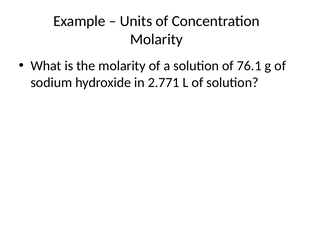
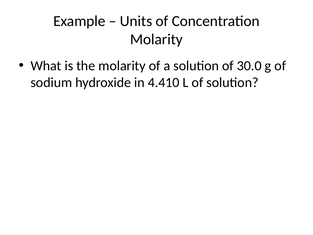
76.1: 76.1 -> 30.0
2.771: 2.771 -> 4.410
